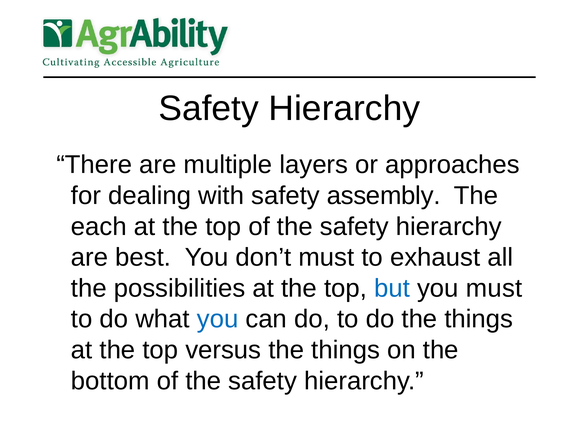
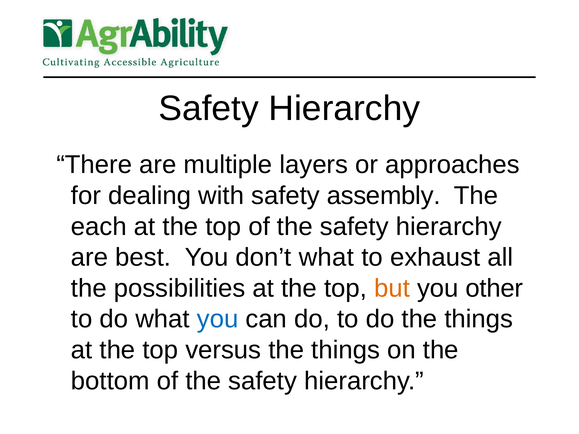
don’t must: must -> what
but colour: blue -> orange
you must: must -> other
